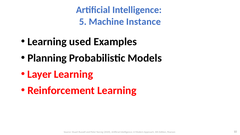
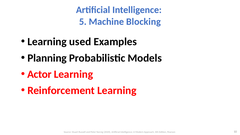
Instance: Instance -> Blocking
Layer: Layer -> Actor
